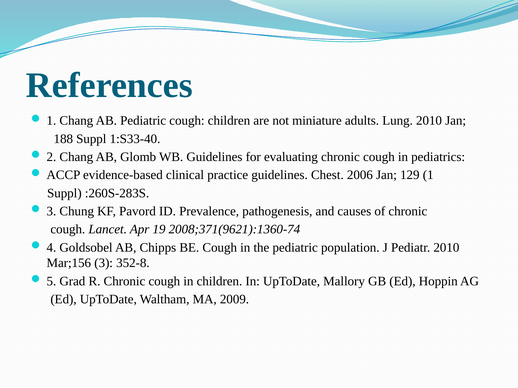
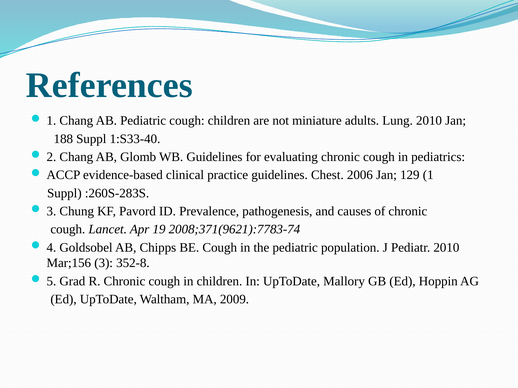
2008;371(9621):1360-74: 2008;371(9621):1360-74 -> 2008;371(9621):7783-74
